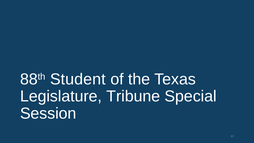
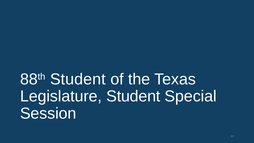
Legislature Tribune: Tribune -> Student
